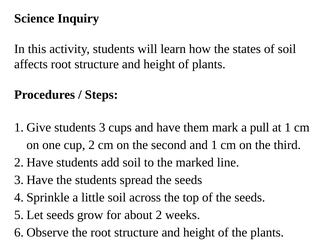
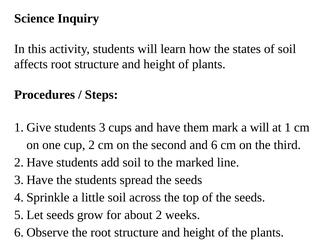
a pull: pull -> will
and 1: 1 -> 6
